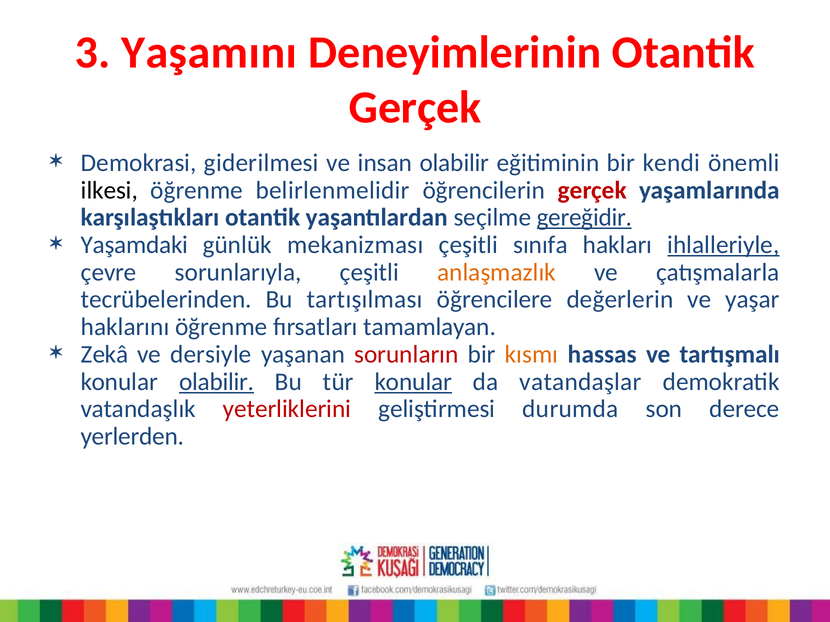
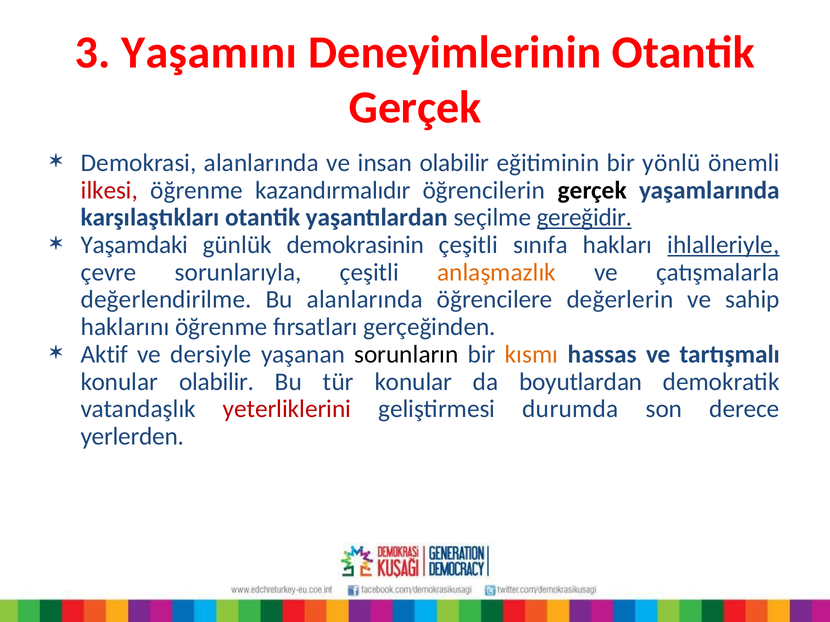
Demokrasi giderilmesi: giderilmesi -> alanlarında
kendi: kendi -> yönlü
ilkesi colour: black -> red
belirlenmelidir: belirlenmelidir -> kazandırmalıdır
gerçek at (592, 190) colour: red -> black
mekanizması: mekanizması -> demokrasinin
tecrübelerinden: tecrübelerinden -> değerlendirilme
Bu tartışılması: tartışılması -> alanlarında
yaşar: yaşar -> sahip
tamamlayan: tamamlayan -> gerçeğinden
Zekâ: Zekâ -> Aktif
sorunların colour: red -> black
olabilir at (217, 382) underline: present -> none
konular at (413, 382) underline: present -> none
vatandaşlar: vatandaşlar -> boyutlardan
